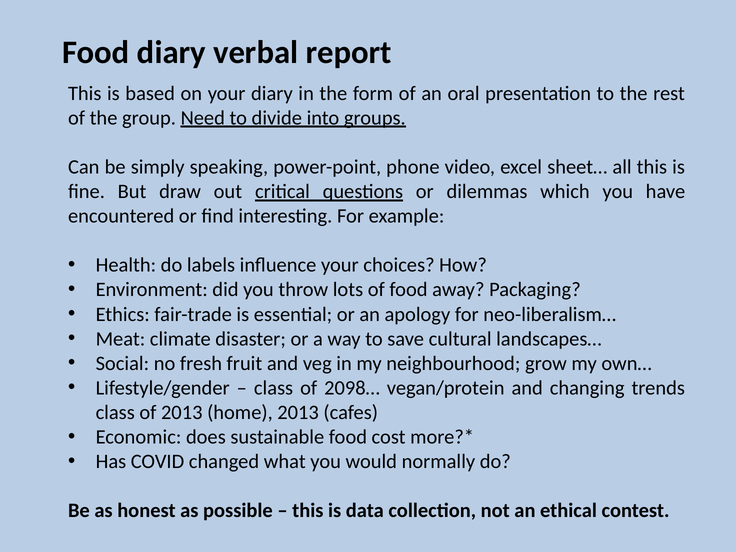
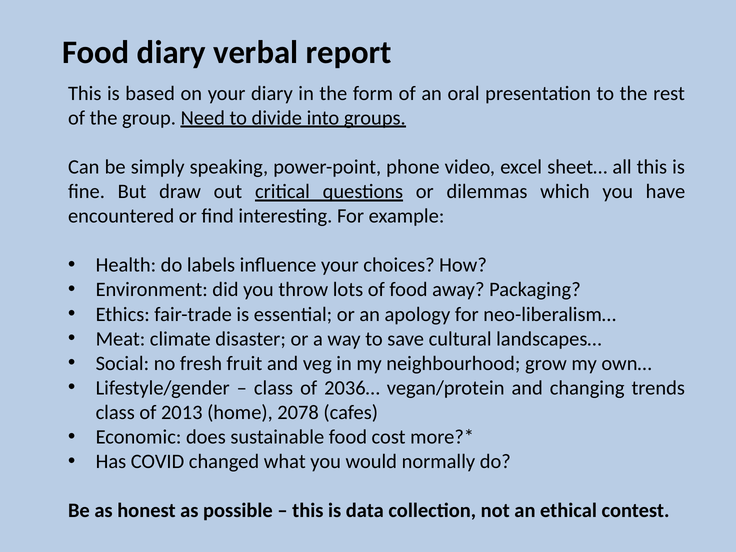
2098…: 2098… -> 2036…
home 2013: 2013 -> 2078
